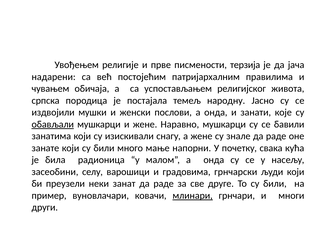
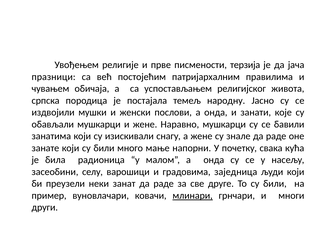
надарени: надарени -> празници
обављали underline: present -> none
грнчарски: грнчарски -> заједница
